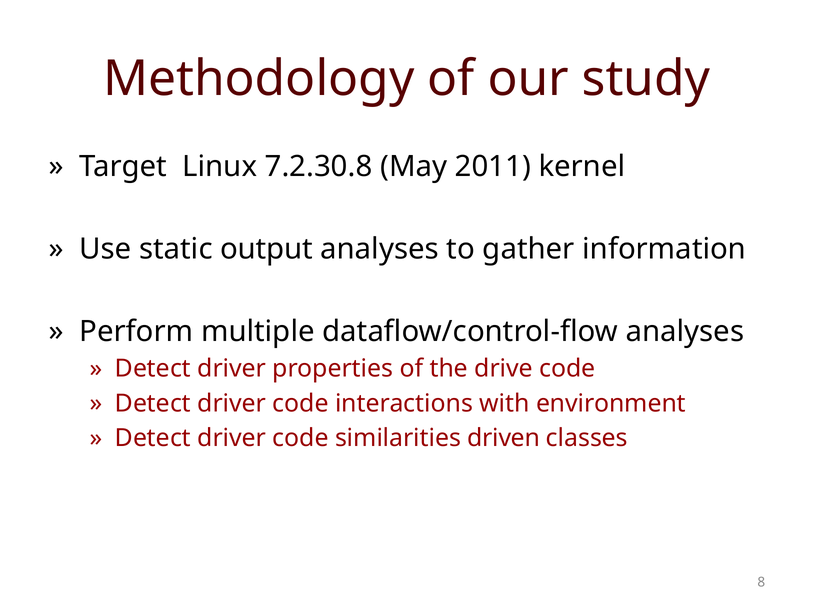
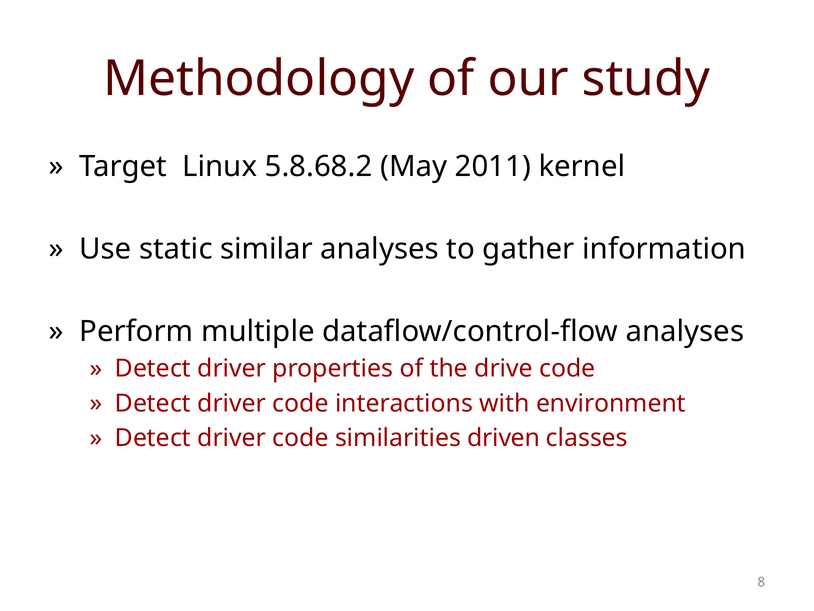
7.2.30.8: 7.2.30.8 -> 5.8.68.2
output: output -> similar
